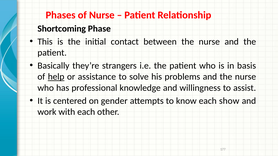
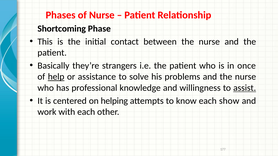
basis: basis -> once
assist underline: none -> present
gender: gender -> helping
